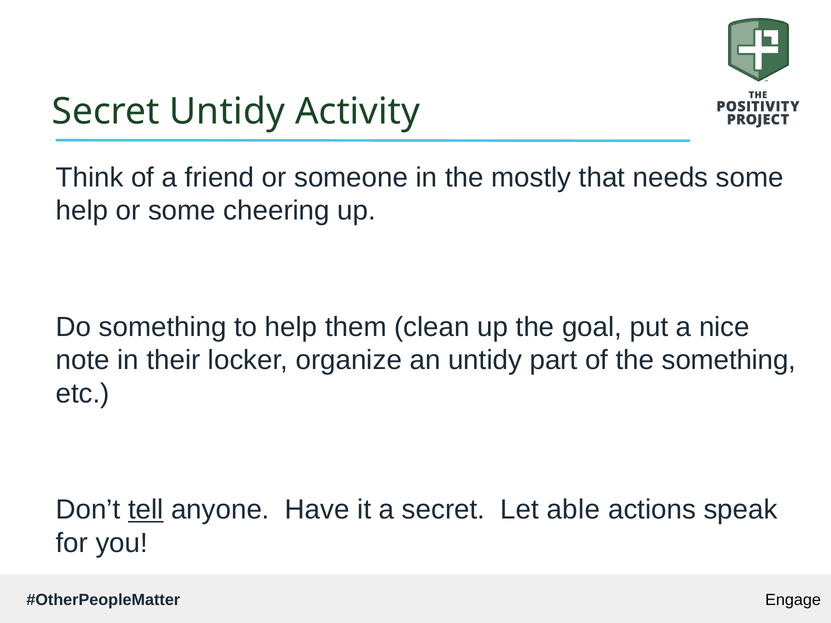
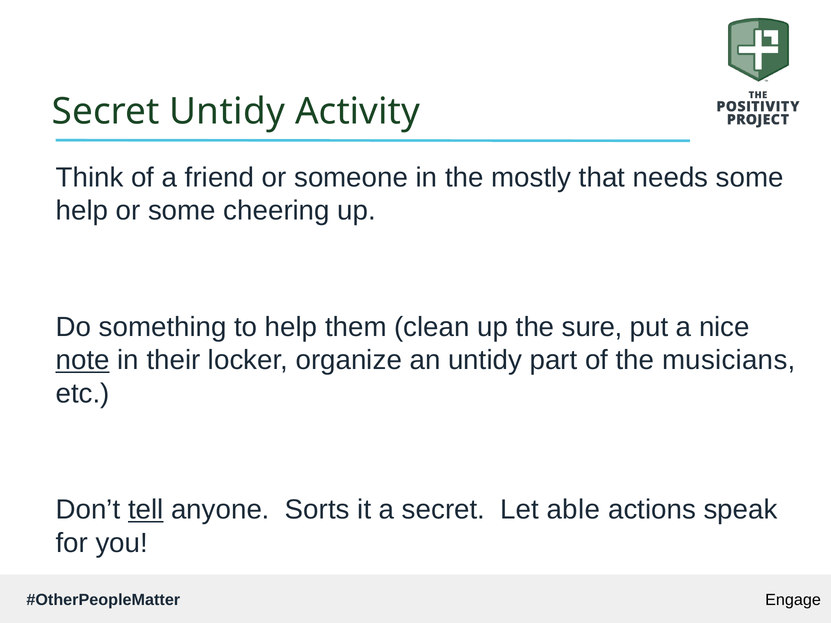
goal: goal -> sure
note underline: none -> present
the something: something -> musicians
Have: Have -> Sorts
